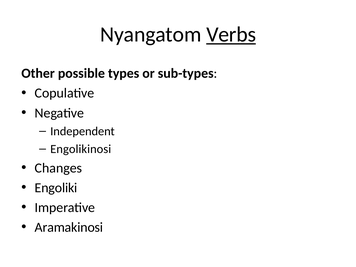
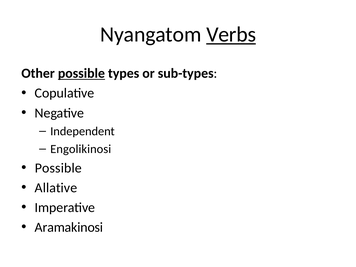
possible at (81, 73) underline: none -> present
Changes at (58, 168): Changes -> Possible
Engoliki: Engoliki -> Allative
